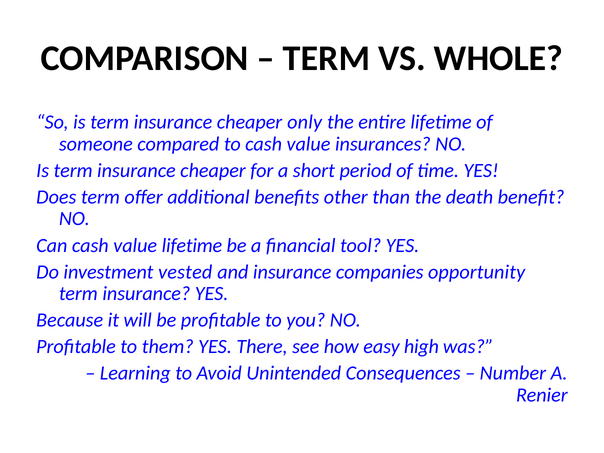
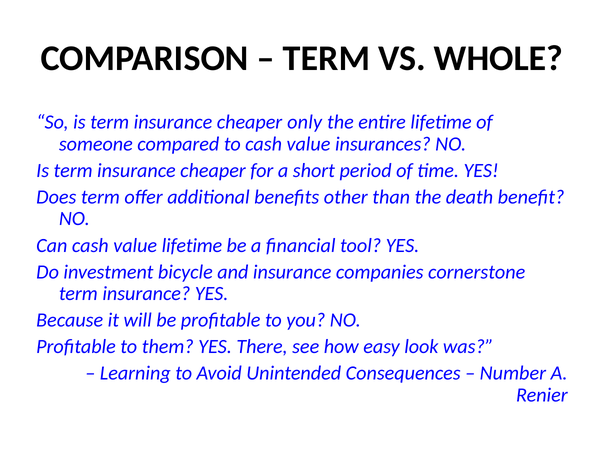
vested: vested -> bicycle
opportunity: opportunity -> cornerstone
high: high -> look
